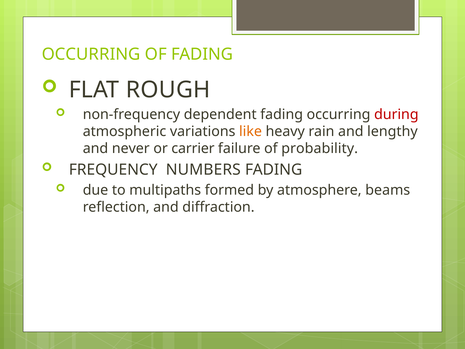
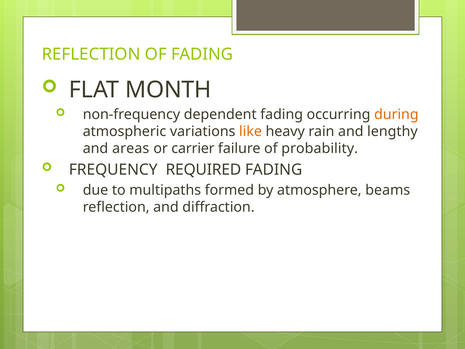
OCCURRING at (91, 54): OCCURRING -> REFLECTION
ROUGH: ROUGH -> MONTH
during colour: red -> orange
never: never -> areas
NUMBERS: NUMBERS -> REQUIRED
